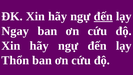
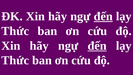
Ngay at (15, 31): Ngay -> Thức
đến at (97, 46) underline: none -> present
Thổn at (15, 60): Thổn -> Thức
